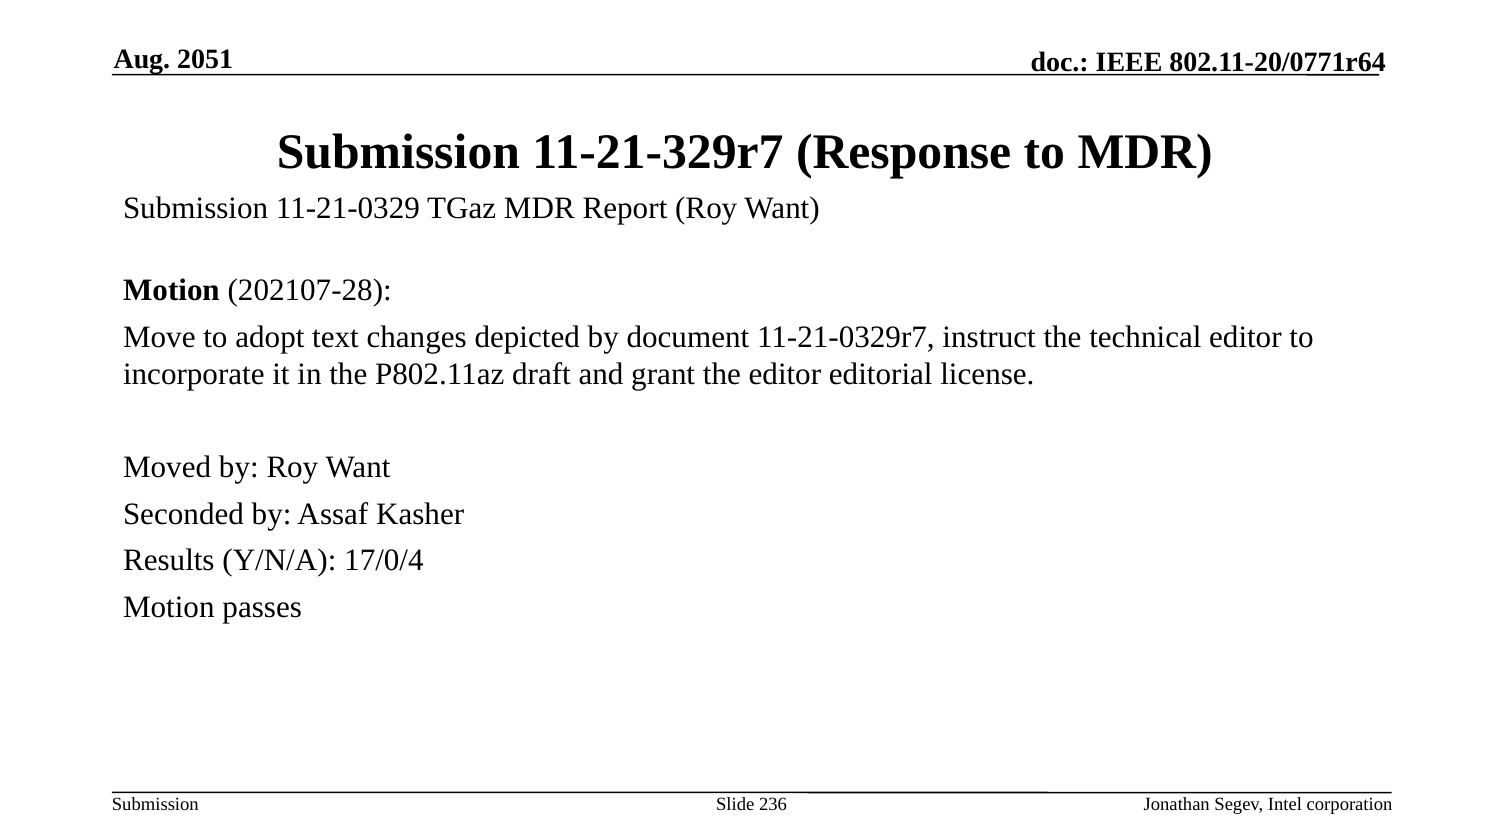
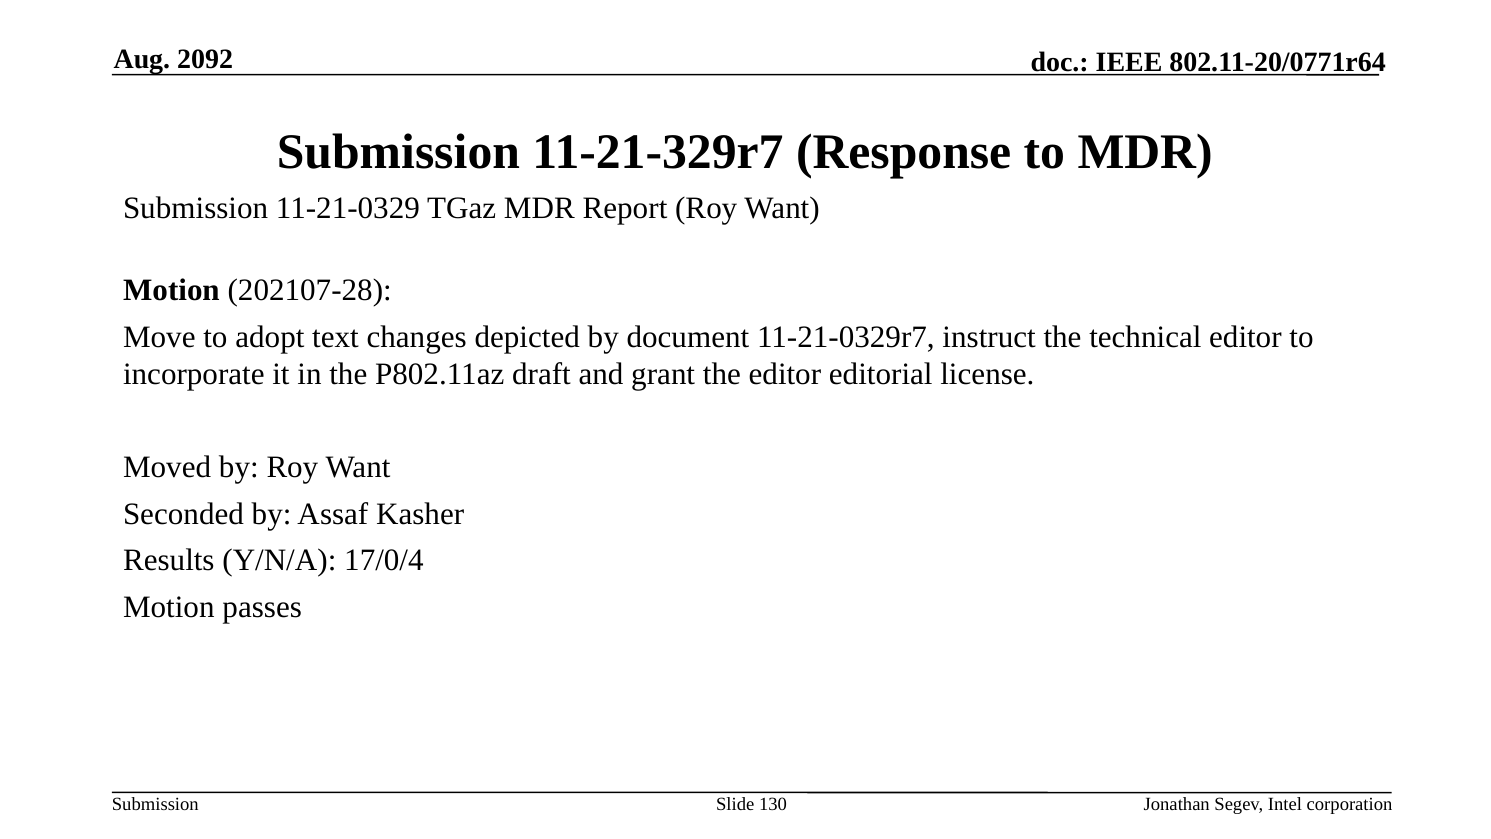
2051: 2051 -> 2092
236: 236 -> 130
